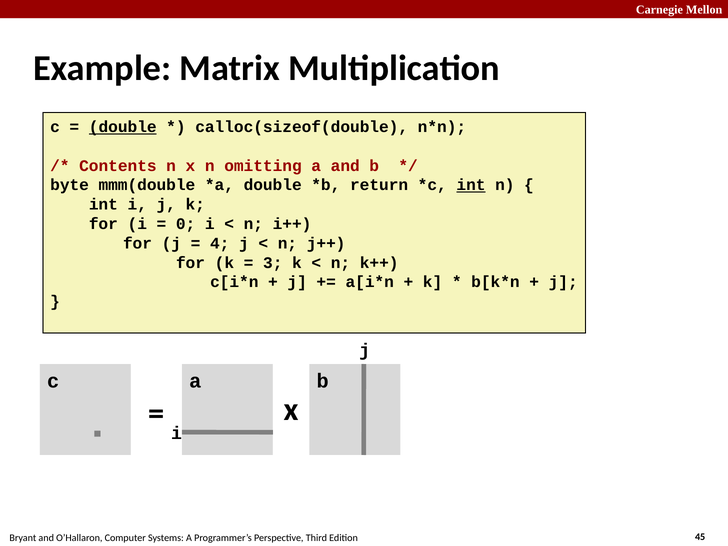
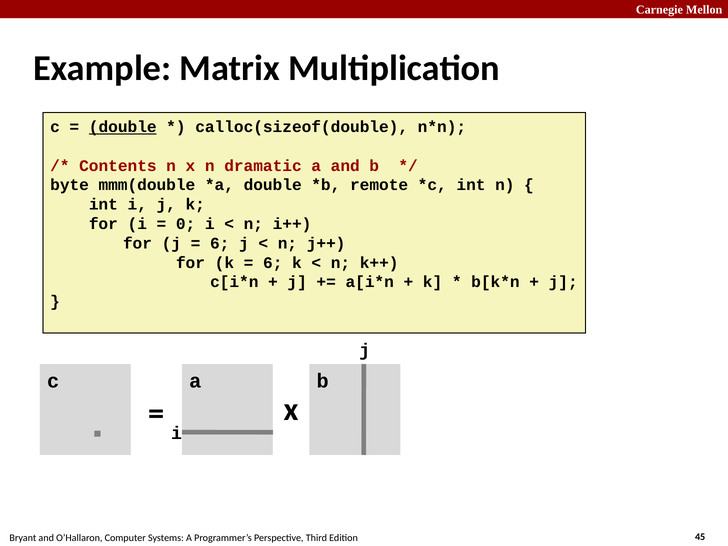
omitting: omitting -> dramatic
return: return -> remote
int at (471, 185) underline: present -> none
4 at (220, 243): 4 -> 6
3 at (273, 263): 3 -> 6
